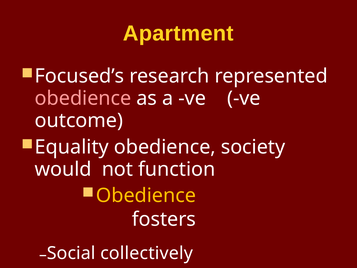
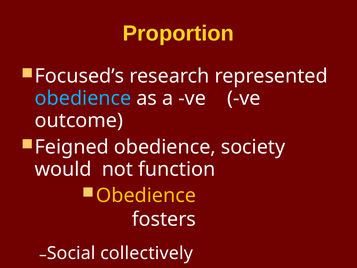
Apartment: Apartment -> Proportion
obedience at (83, 98) colour: pink -> light blue
Equality: Equality -> Feigned
